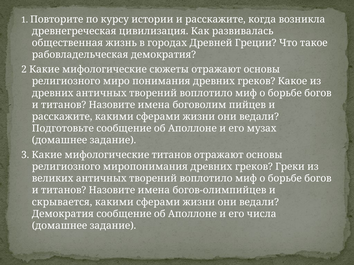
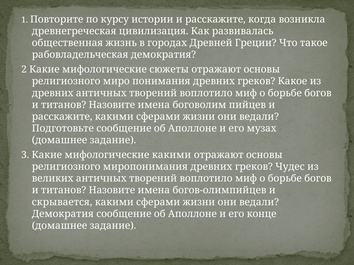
мифологические титанов: титанов -> какими
Греки: Греки -> Чудес
числа: числа -> конце
